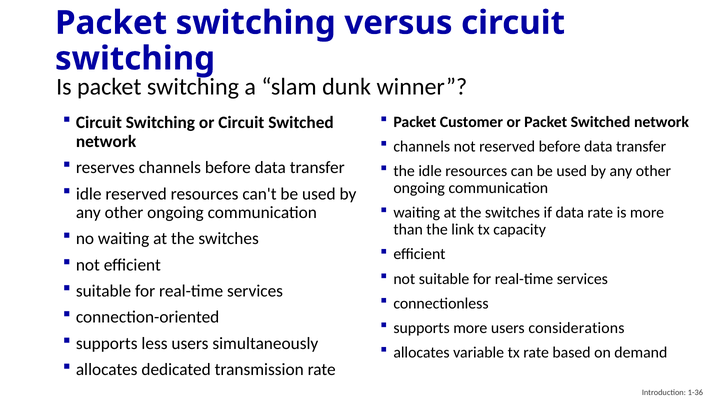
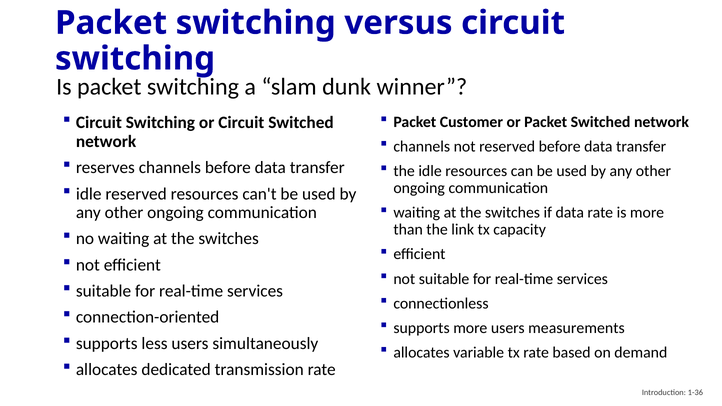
considerations: considerations -> measurements
